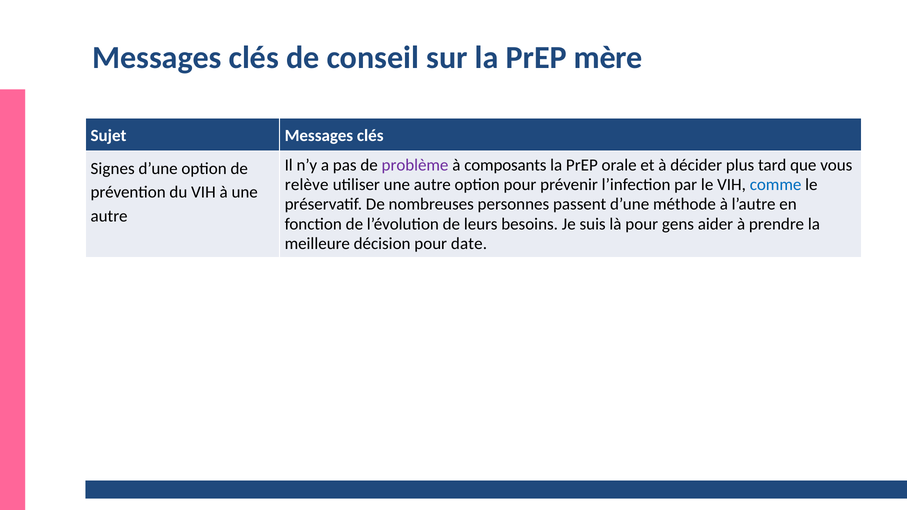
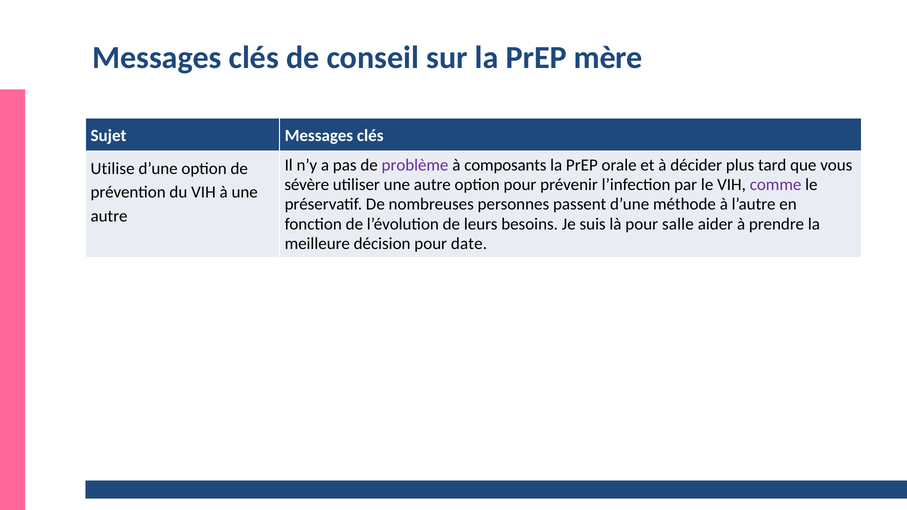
Signes: Signes -> Utilise
relève: relève -> sévère
comme colour: blue -> purple
gens: gens -> salle
